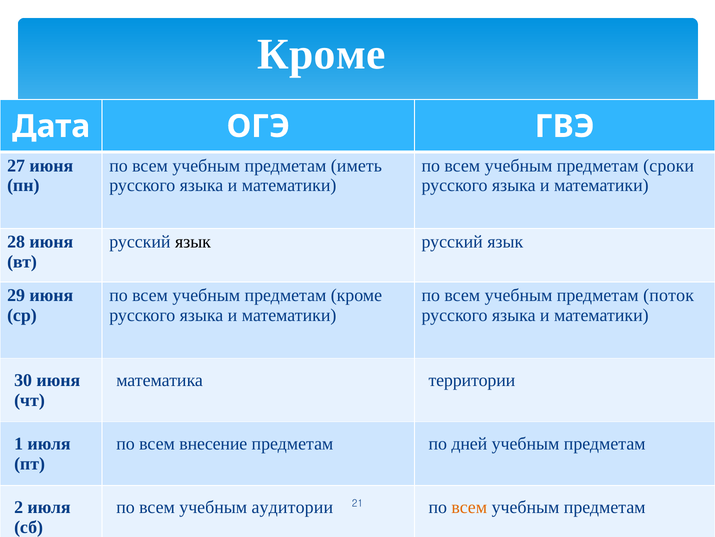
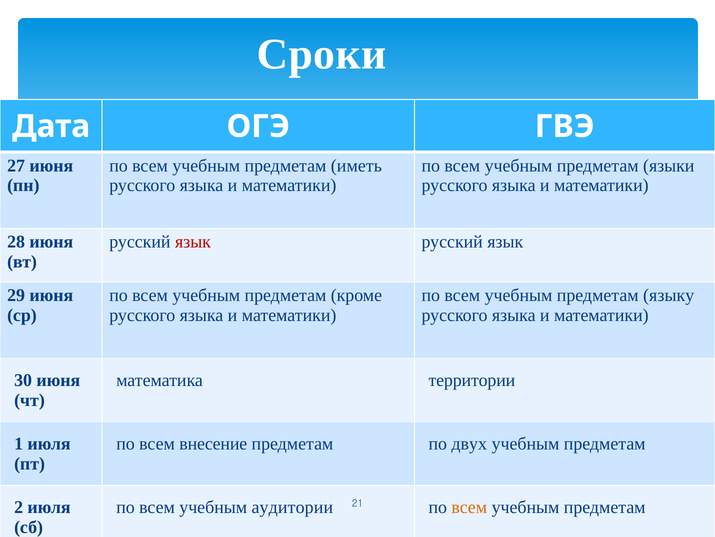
Кроме at (321, 54): Кроме -> Сроки
сроки: сроки -> языки
язык at (193, 242) colour: black -> red
поток: поток -> языку
дней: дней -> двух
